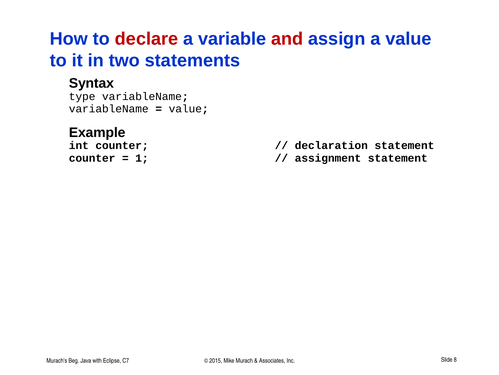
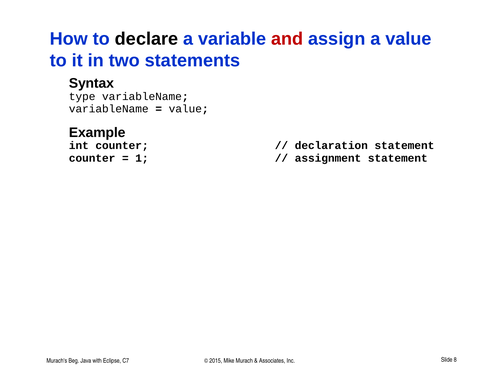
declare colour: red -> black
